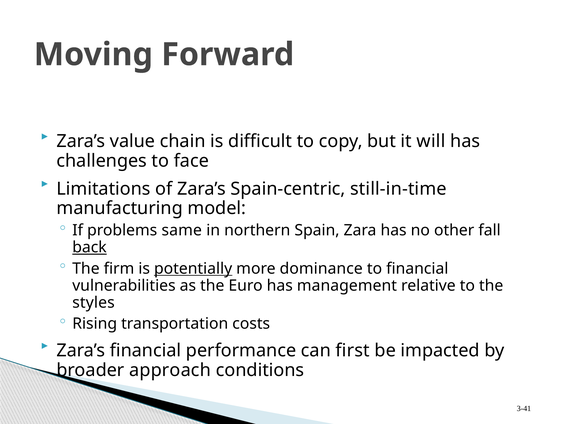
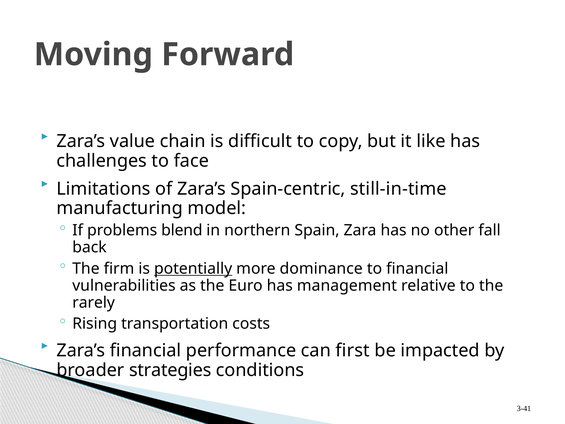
will: will -> like
same: same -> blend
back underline: present -> none
styles: styles -> rarely
approach: approach -> strategies
